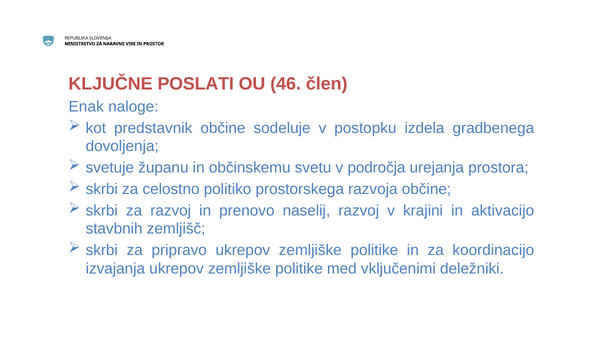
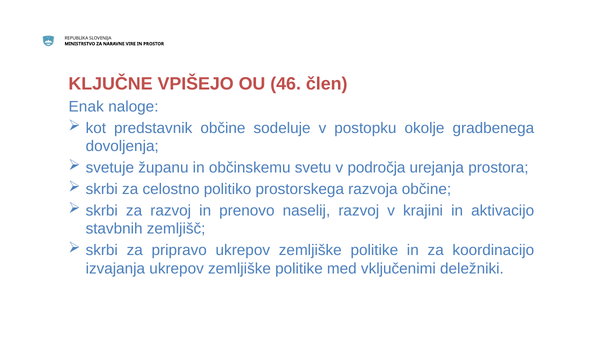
POSLATI: POSLATI -> VPIŠEJO
izdela: izdela -> okolje
